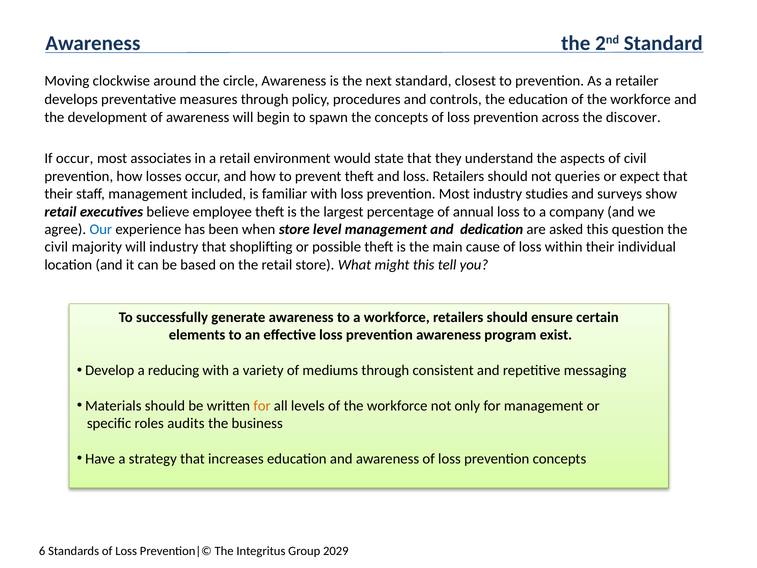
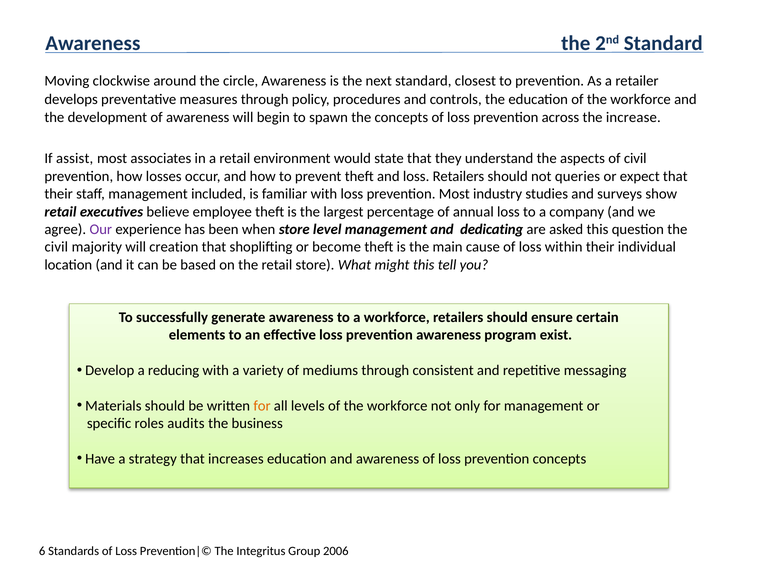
discover: discover -> increase
If occur: occur -> assist
Our colour: blue -> purple
dedication: dedication -> dedicating
will industry: industry -> creation
possible: possible -> become
2029: 2029 -> 2006
